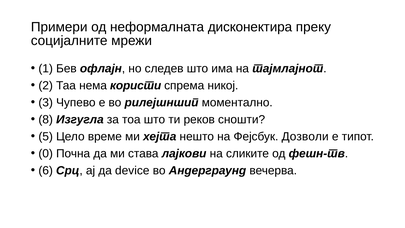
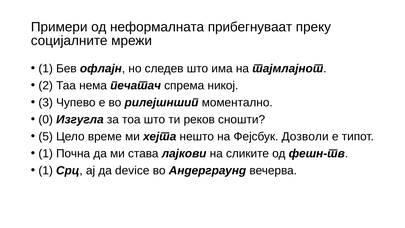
дисконектира: дисконектира -> прибегнуваат
користи: користи -> печатач
8: 8 -> 0
0 at (46, 153): 0 -> 1
6 at (46, 170): 6 -> 1
